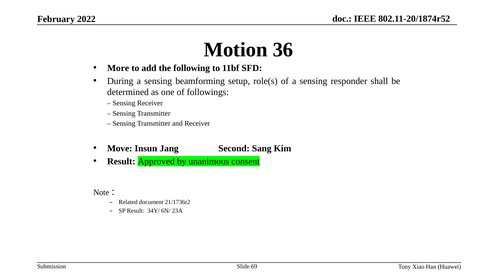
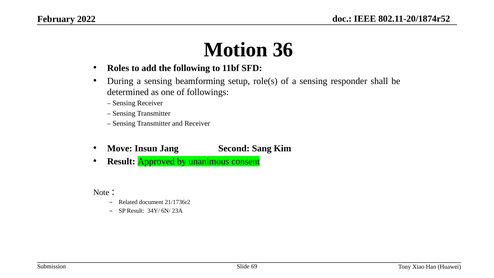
More: More -> Roles
